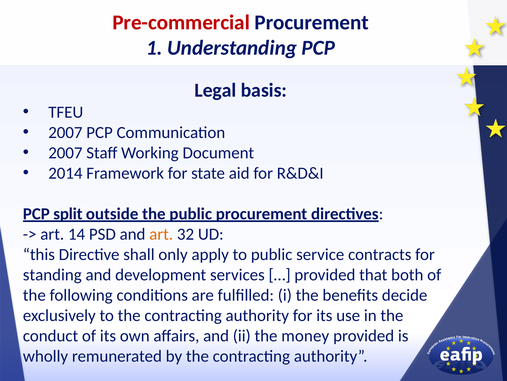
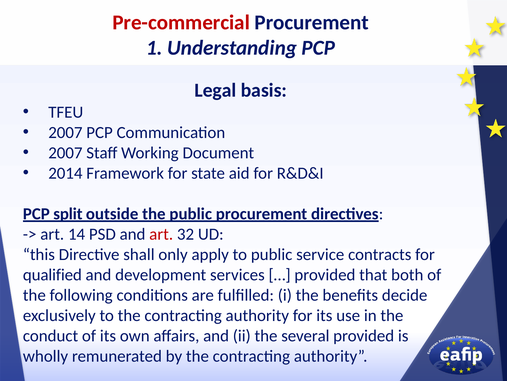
art at (161, 234) colour: orange -> red
standing: standing -> qualified
money: money -> several
